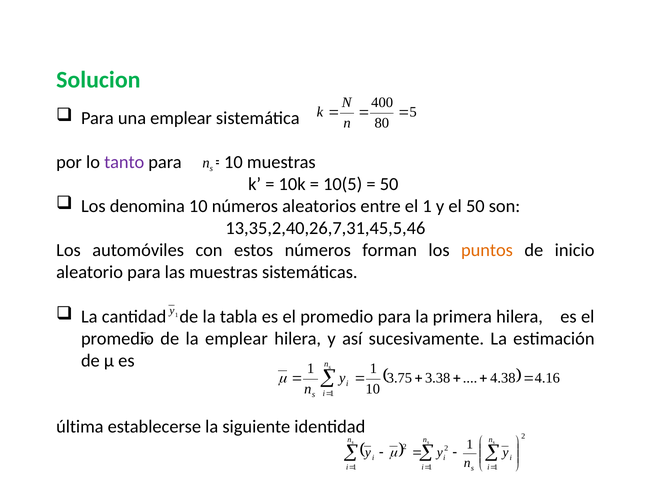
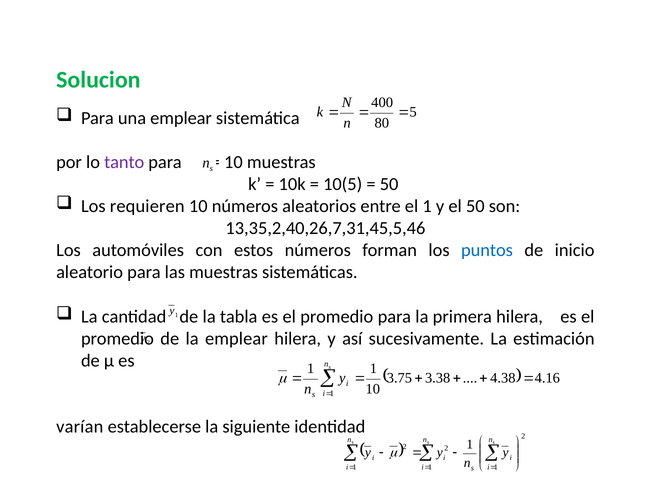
denomina: denomina -> requieren
puntos colour: orange -> blue
última: última -> varían
